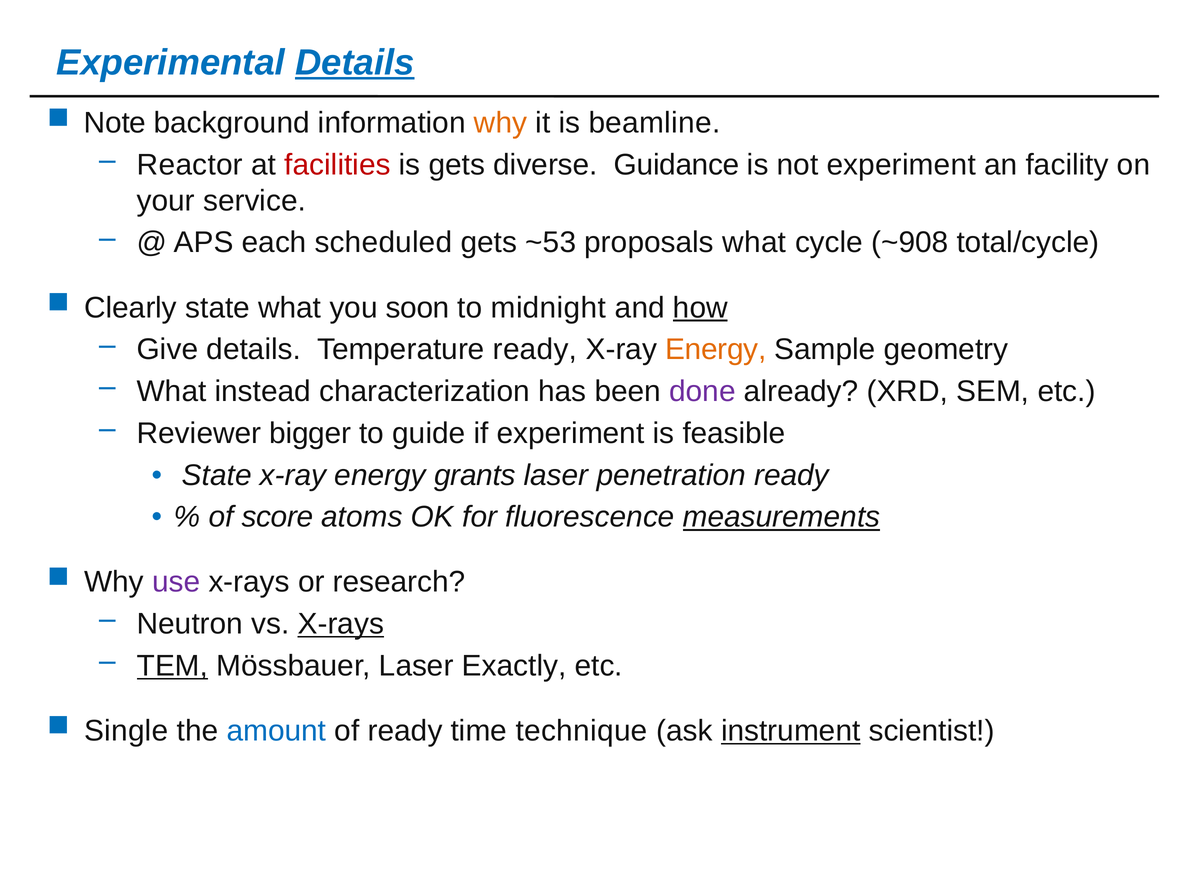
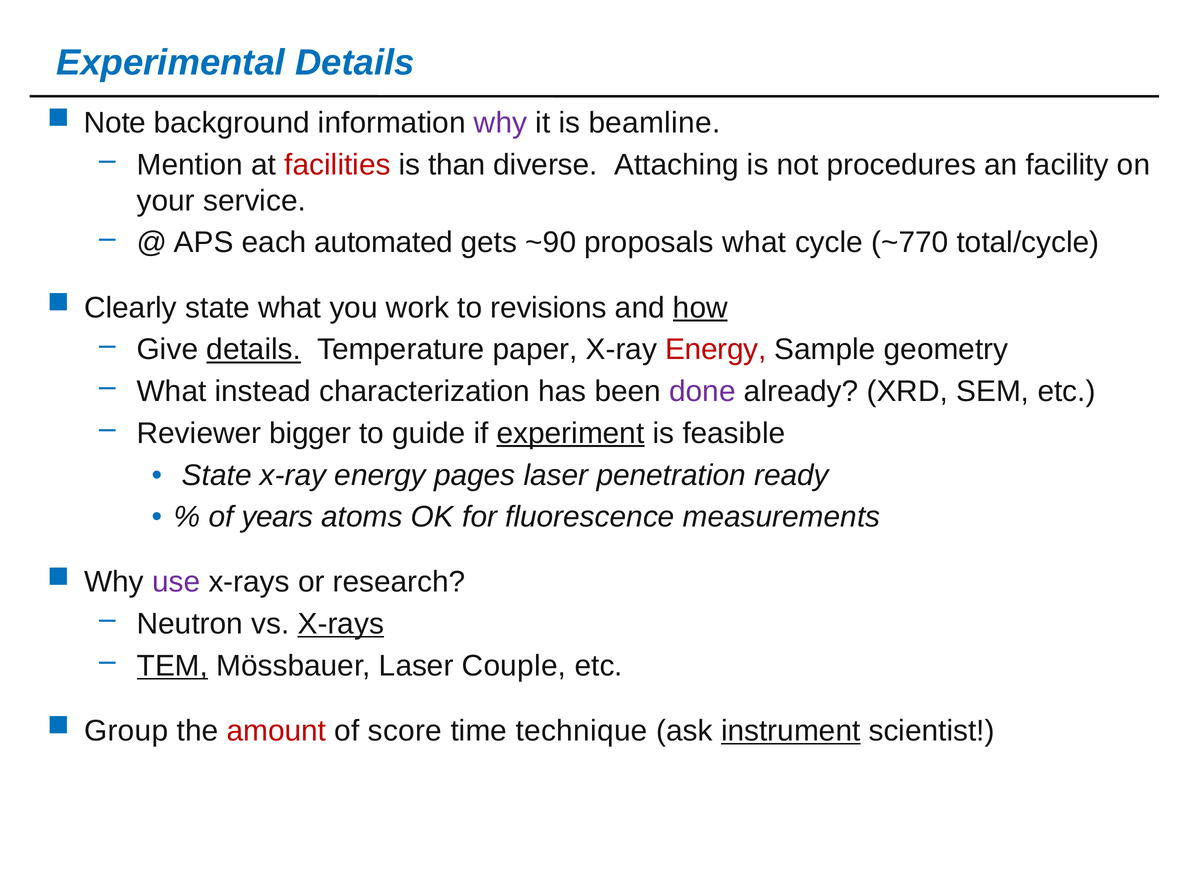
Details at (355, 63) underline: present -> none
why at (501, 123) colour: orange -> purple
Reactor: Reactor -> Mention
is gets: gets -> than
Guidance: Guidance -> Attaching
not experiment: experiment -> procedures
scheduled: scheduled -> automated
~53: ~53 -> ~90
~908: ~908 -> ~770
soon: soon -> work
midnight: midnight -> revisions
details at (254, 350) underline: none -> present
Temperature ready: ready -> paper
Energy at (716, 350) colour: orange -> red
experiment at (571, 433) underline: none -> present
grants: grants -> pages
score: score -> years
measurements underline: present -> none
Exactly: Exactly -> Couple
Single: Single -> Group
amount colour: blue -> red
of ready: ready -> score
